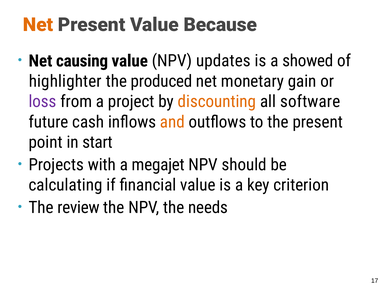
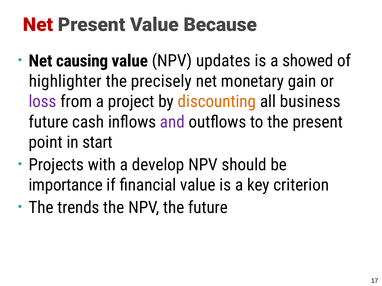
Net at (38, 25) colour: orange -> red
produced: produced -> precisely
software: software -> business
and colour: orange -> purple
megajet: megajet -> develop
calculating: calculating -> importance
review: review -> trends
the needs: needs -> future
